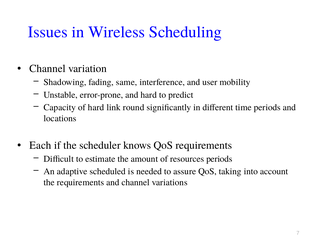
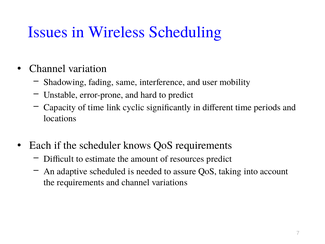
of hard: hard -> time
round: round -> cyclic
resources periods: periods -> predict
